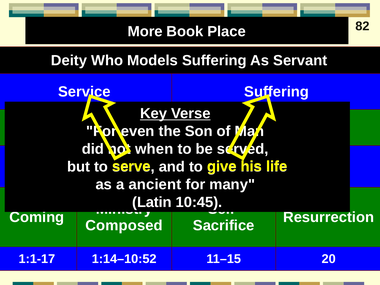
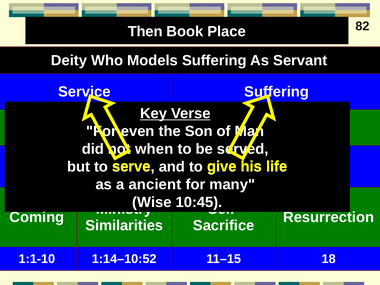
More: More -> Then
Latin: Latin -> Wise
Composed: Composed -> Similarities
1:1-17: 1:1-17 -> 1:1-10
20: 20 -> 18
